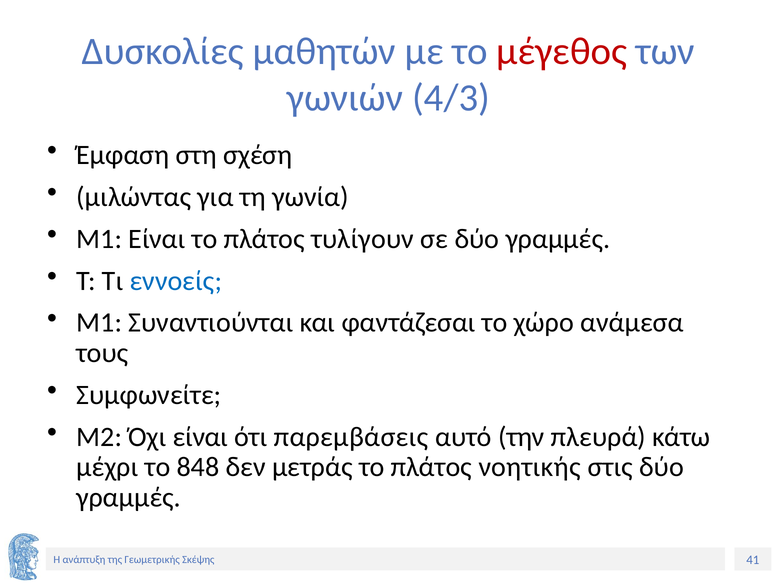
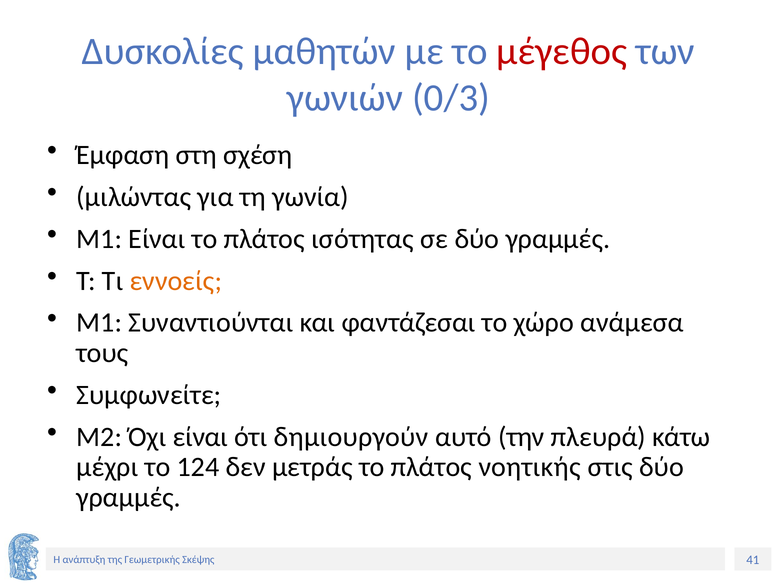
4/3: 4/3 -> 0/3
τυλίγουν: τυλίγουν -> ισότητας
εννοείς colour: blue -> orange
παρεμβάσεις: παρεμβάσεις -> δημιουργούν
848: 848 -> 124
